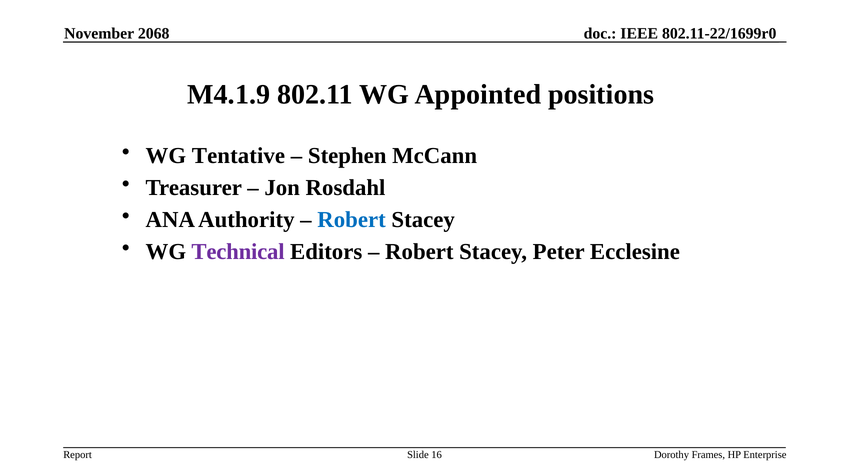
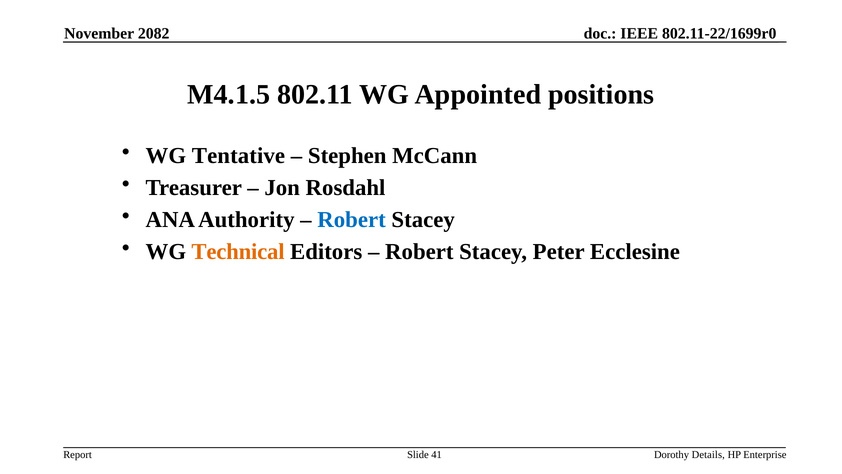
2068: 2068 -> 2082
M4.1.9: M4.1.9 -> M4.1.5
Technical colour: purple -> orange
16: 16 -> 41
Frames: Frames -> Details
